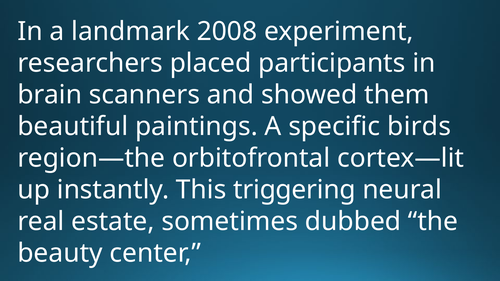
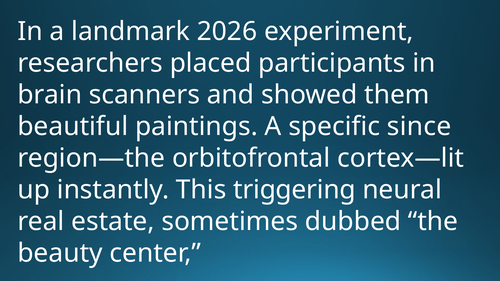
2008: 2008 -> 2026
birds: birds -> since
